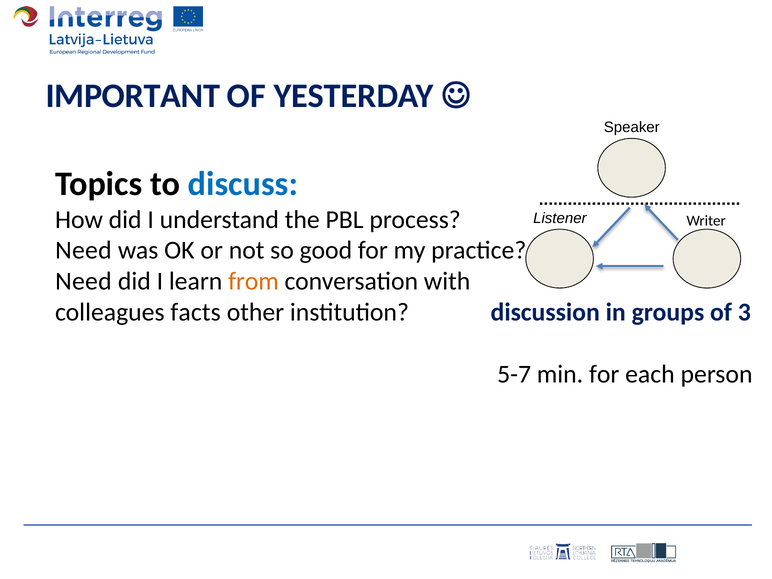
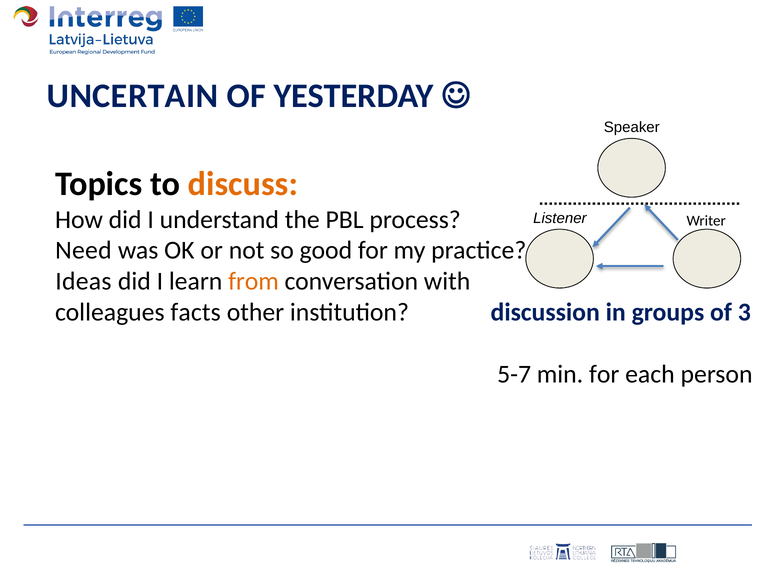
IMPORTANT: IMPORTANT -> UNCERTAIN
discuss colour: blue -> orange
Need at (83, 281): Need -> Ideas
